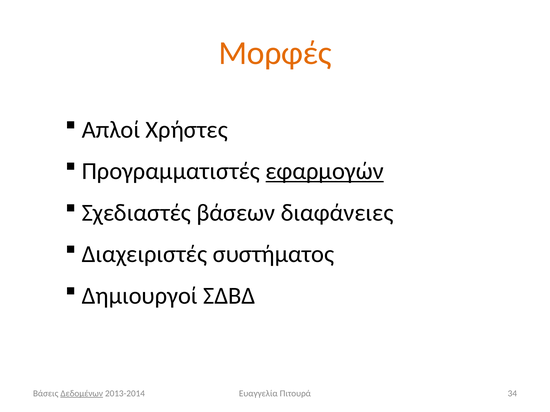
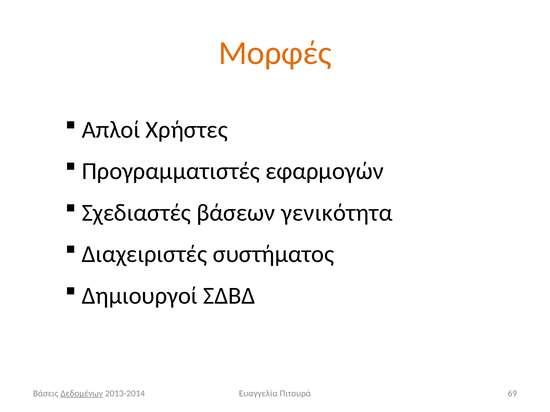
εφαρμογών underline: present -> none
διαφάνειες: διαφάνειες -> γενικότητα
34: 34 -> 69
